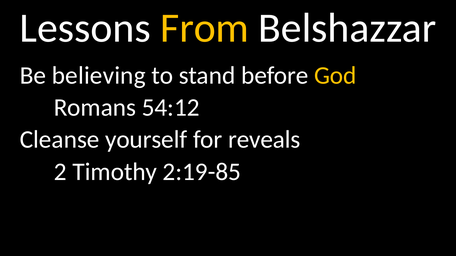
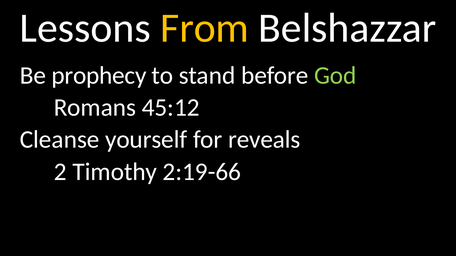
believing: believing -> prophecy
God colour: yellow -> light green
54:12: 54:12 -> 45:12
2:19-85: 2:19-85 -> 2:19-66
